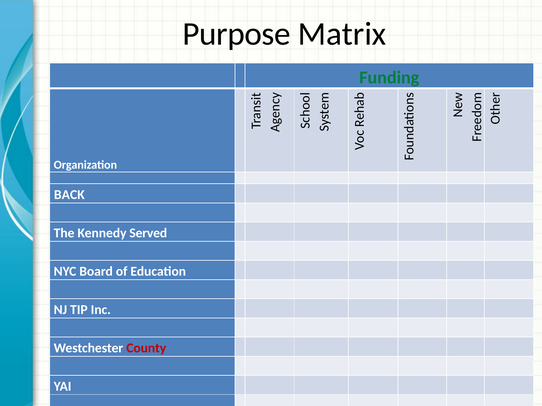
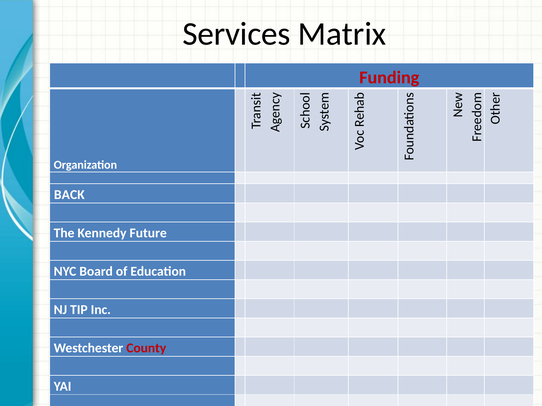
Purpose: Purpose -> Services
Funding colour: green -> red
Served: Served -> Future
